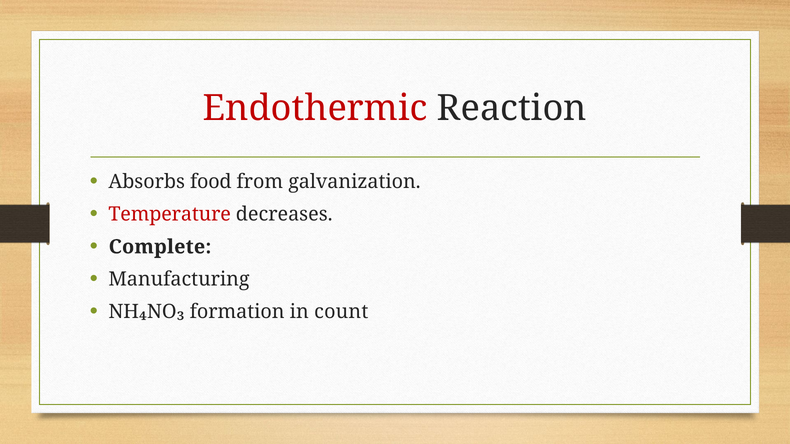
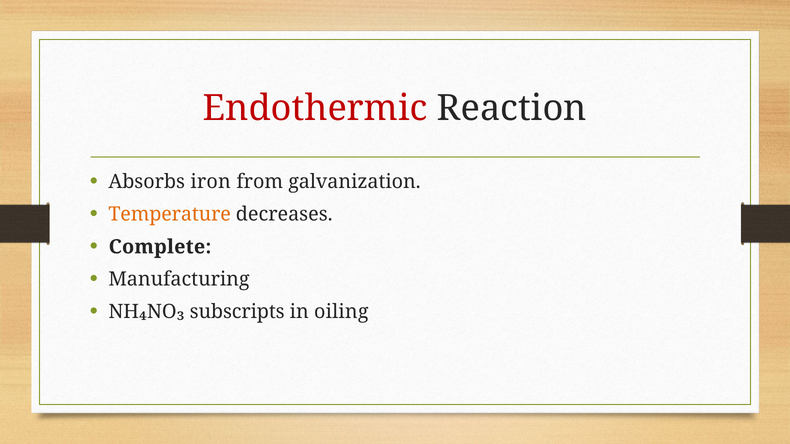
food: food -> iron
Temperature colour: red -> orange
formation: formation -> subscripts
count: count -> oiling
